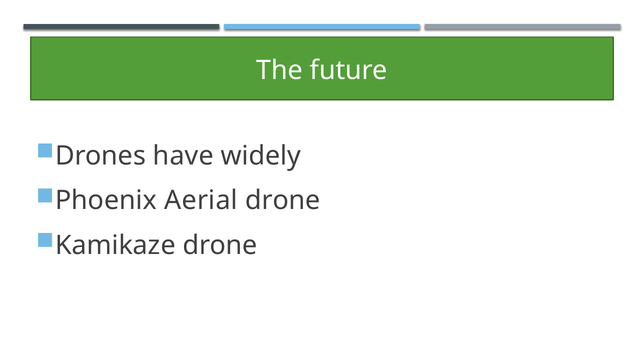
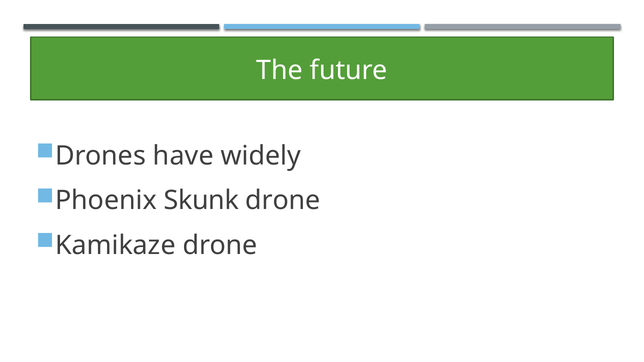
Aerial: Aerial -> Skunk
